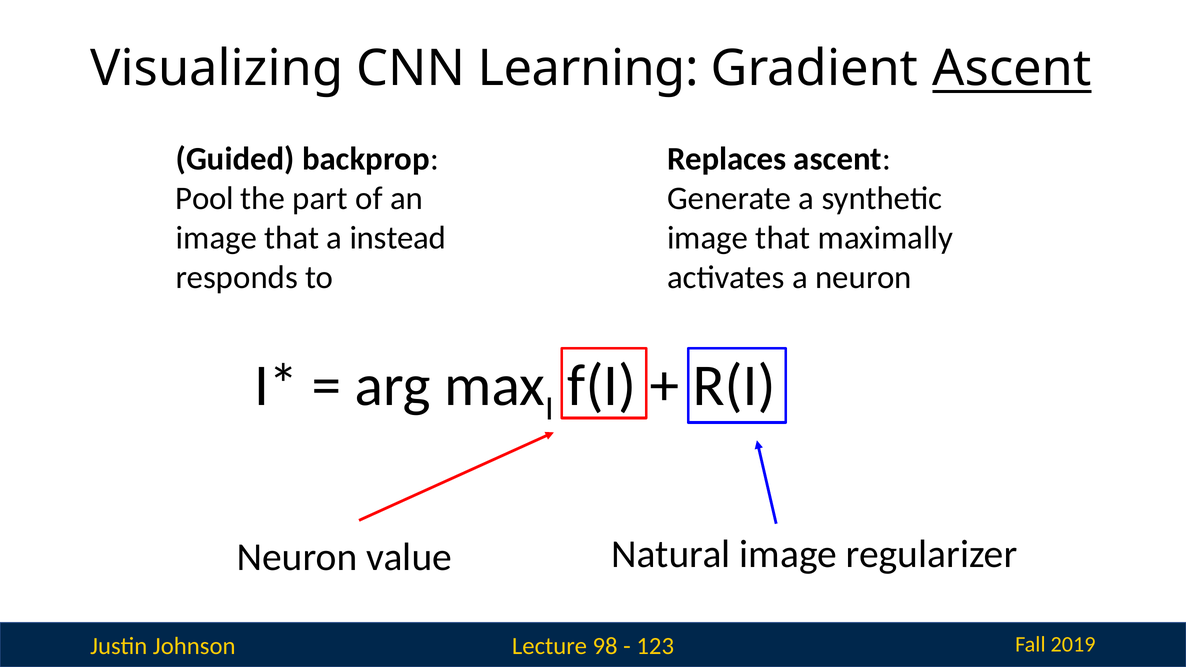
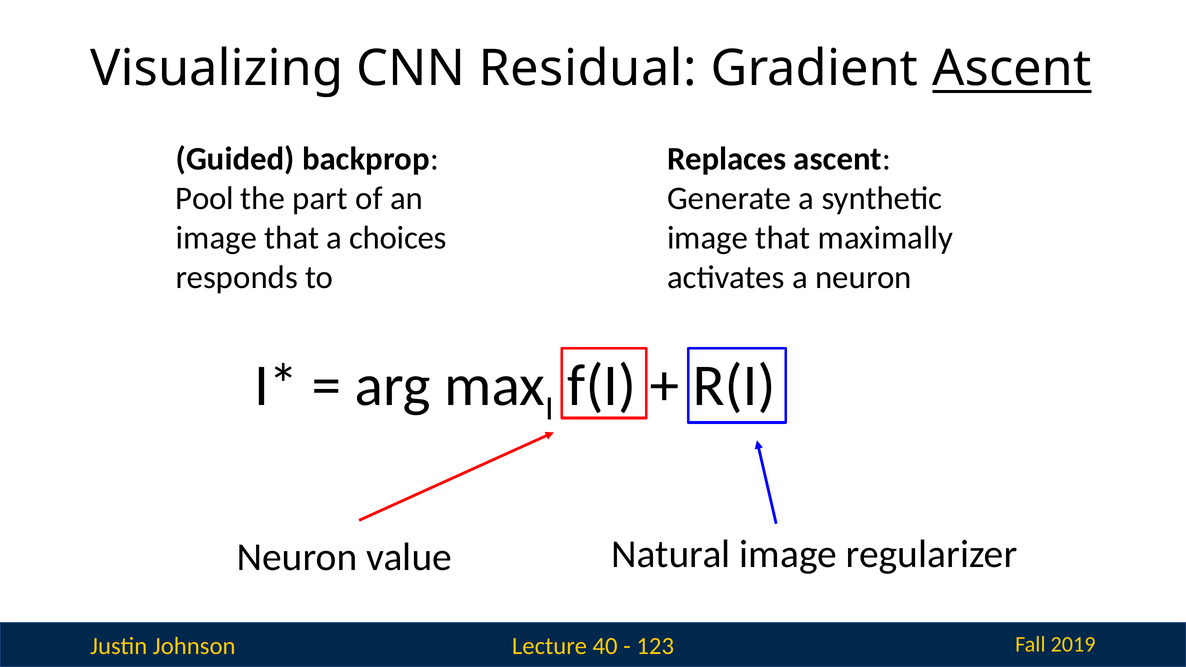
Learning: Learning -> Residual
instead: instead -> choices
98: 98 -> 40
